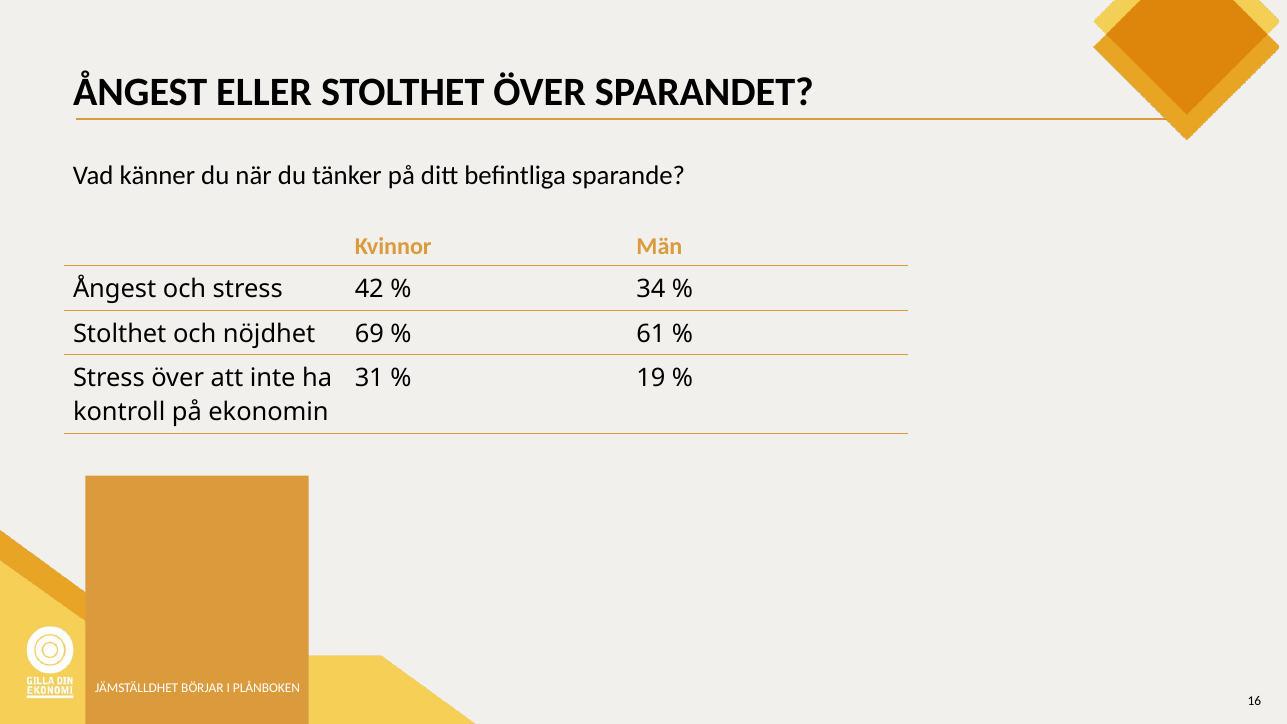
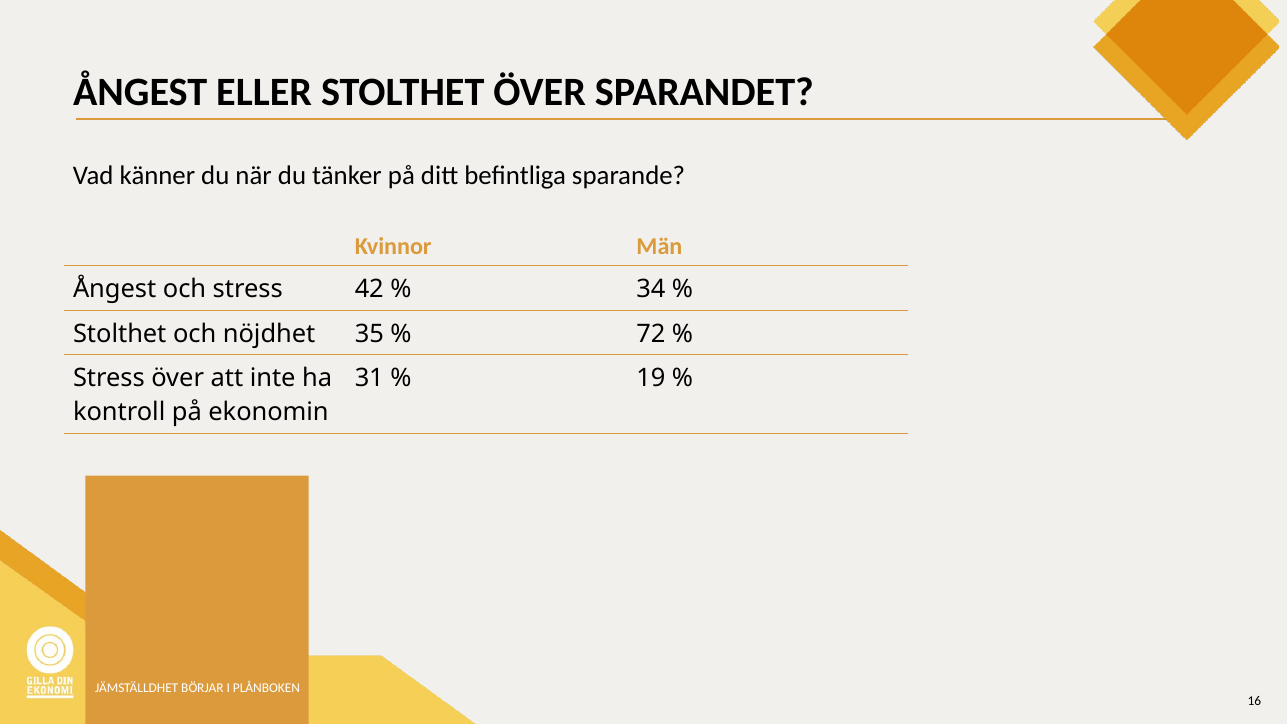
69: 69 -> 35
61: 61 -> 72
